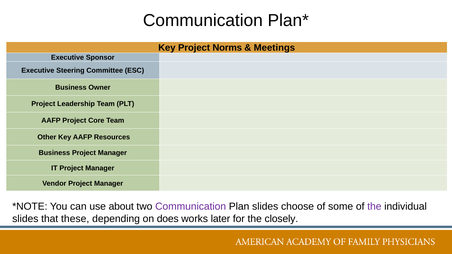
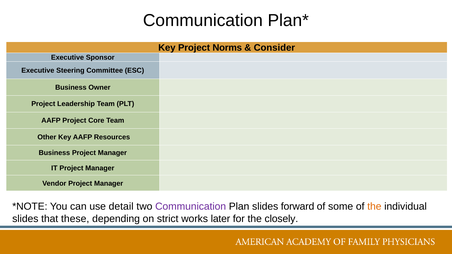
Meetings: Meetings -> Consider
about: about -> detail
choose: choose -> forward
the at (374, 207) colour: purple -> orange
does: does -> strict
